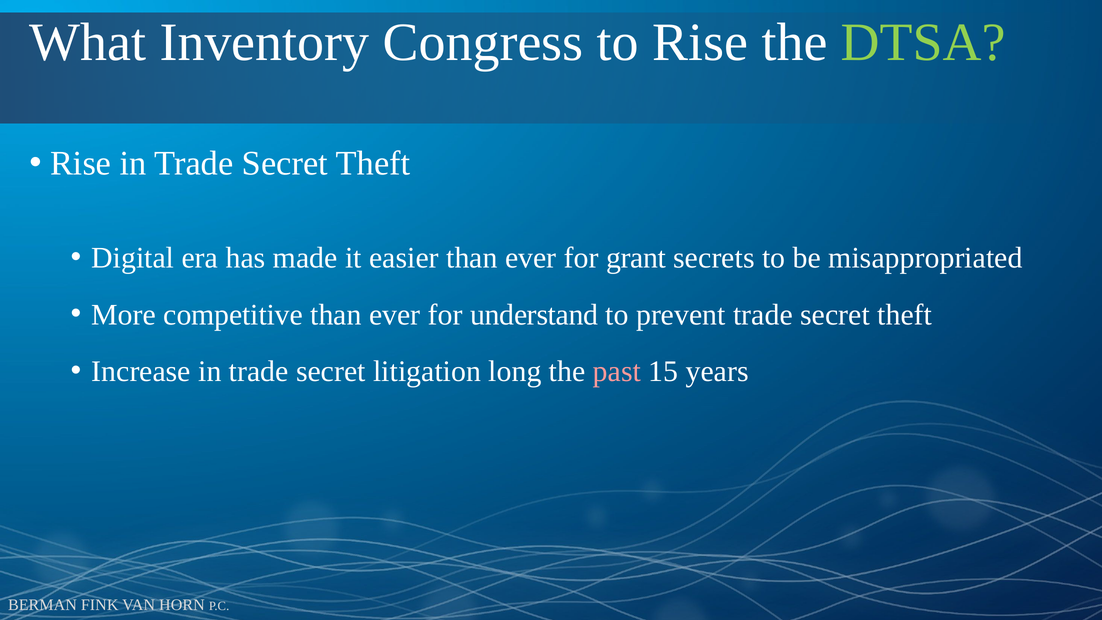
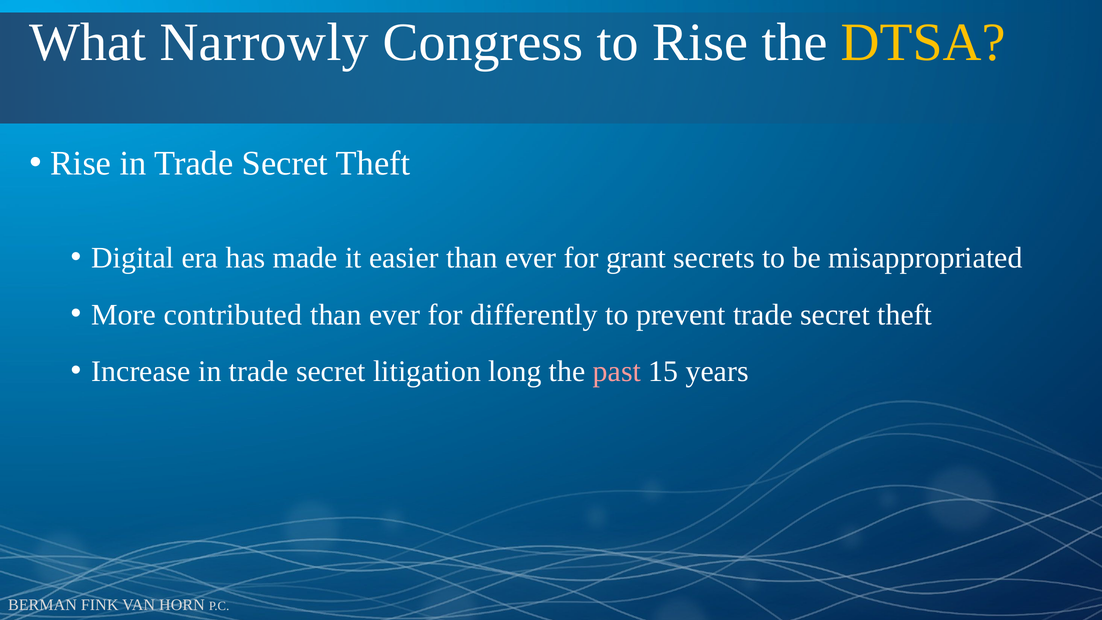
Inventory: Inventory -> Narrowly
DTSA colour: light green -> yellow
competitive: competitive -> contributed
understand: understand -> differently
